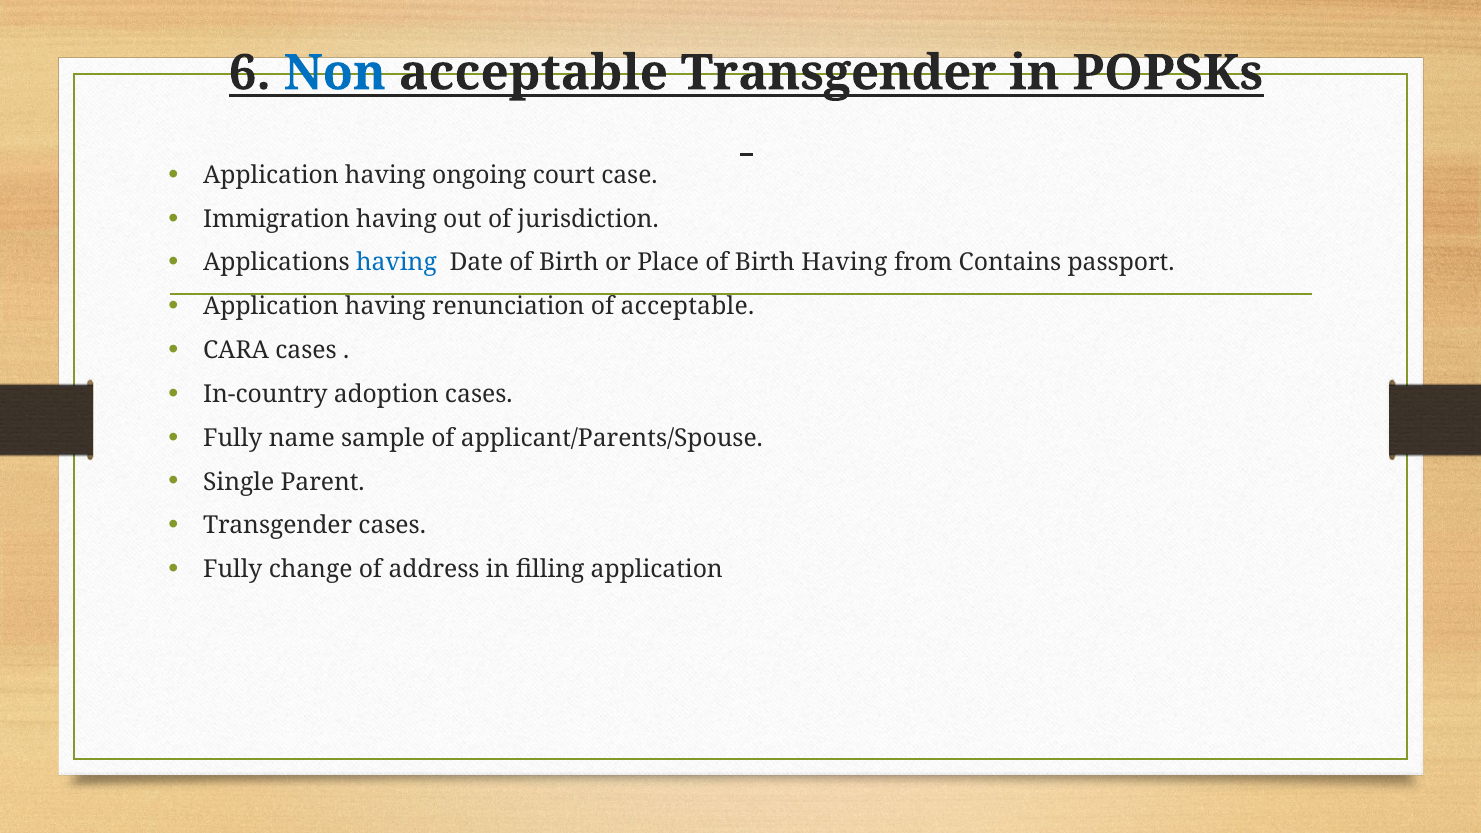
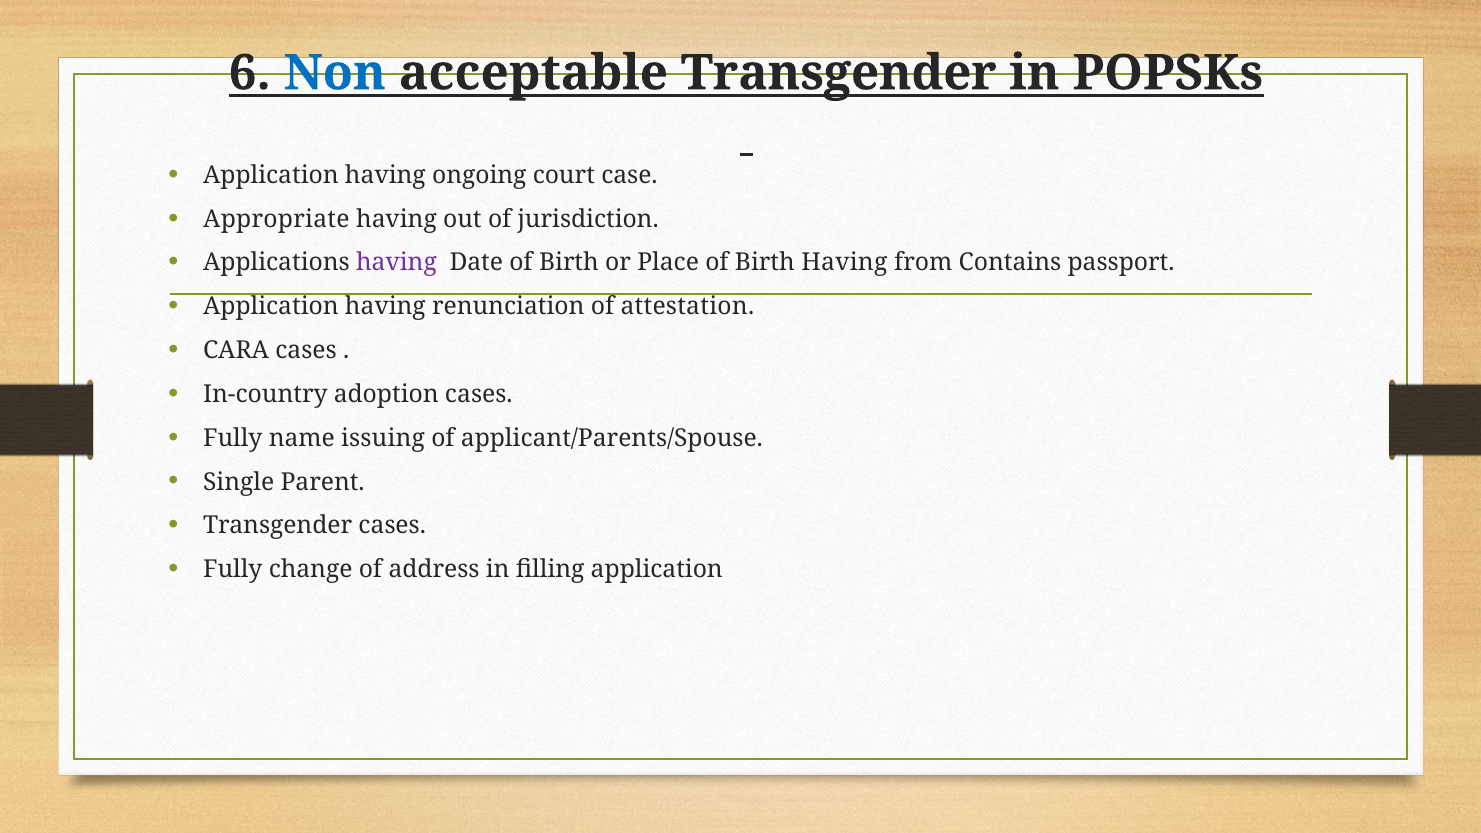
Immigration: Immigration -> Appropriate
having at (396, 263) colour: blue -> purple
of acceptable: acceptable -> attestation
sample: sample -> issuing
